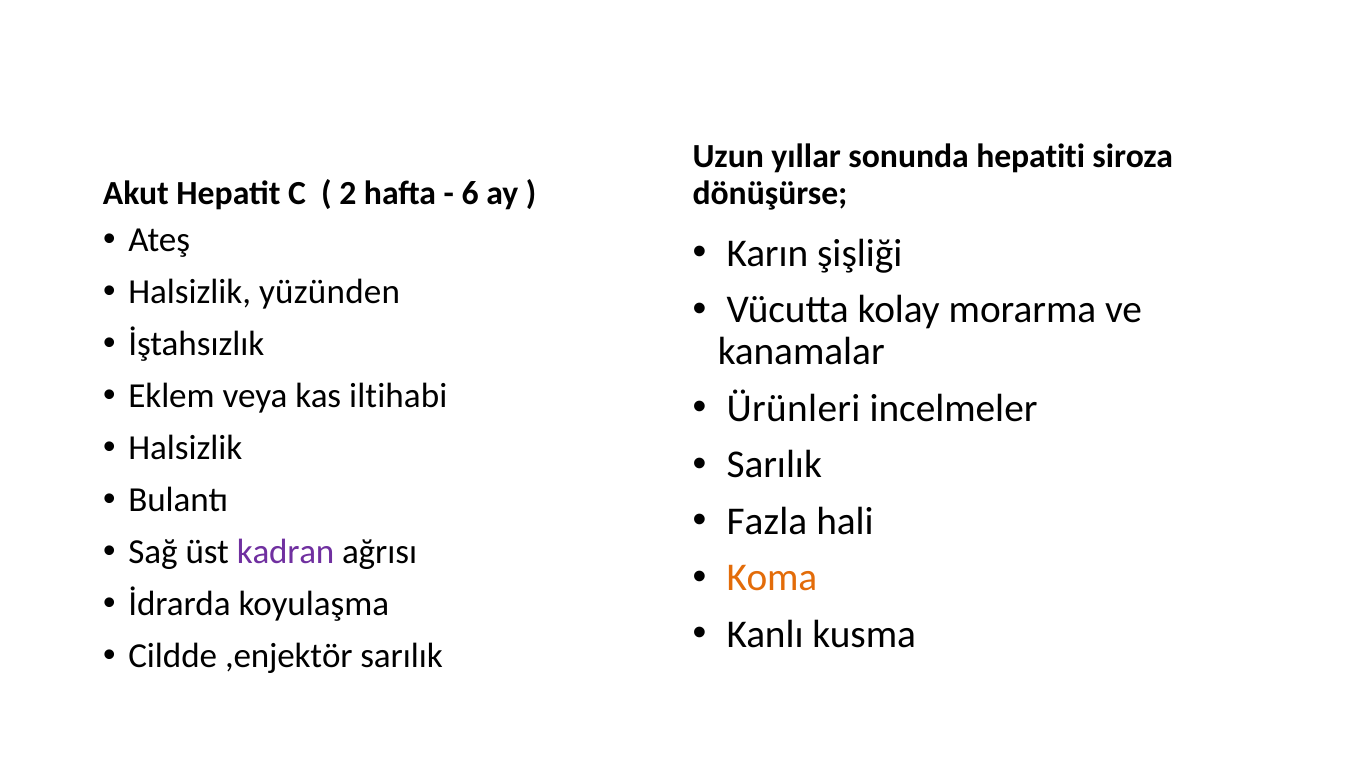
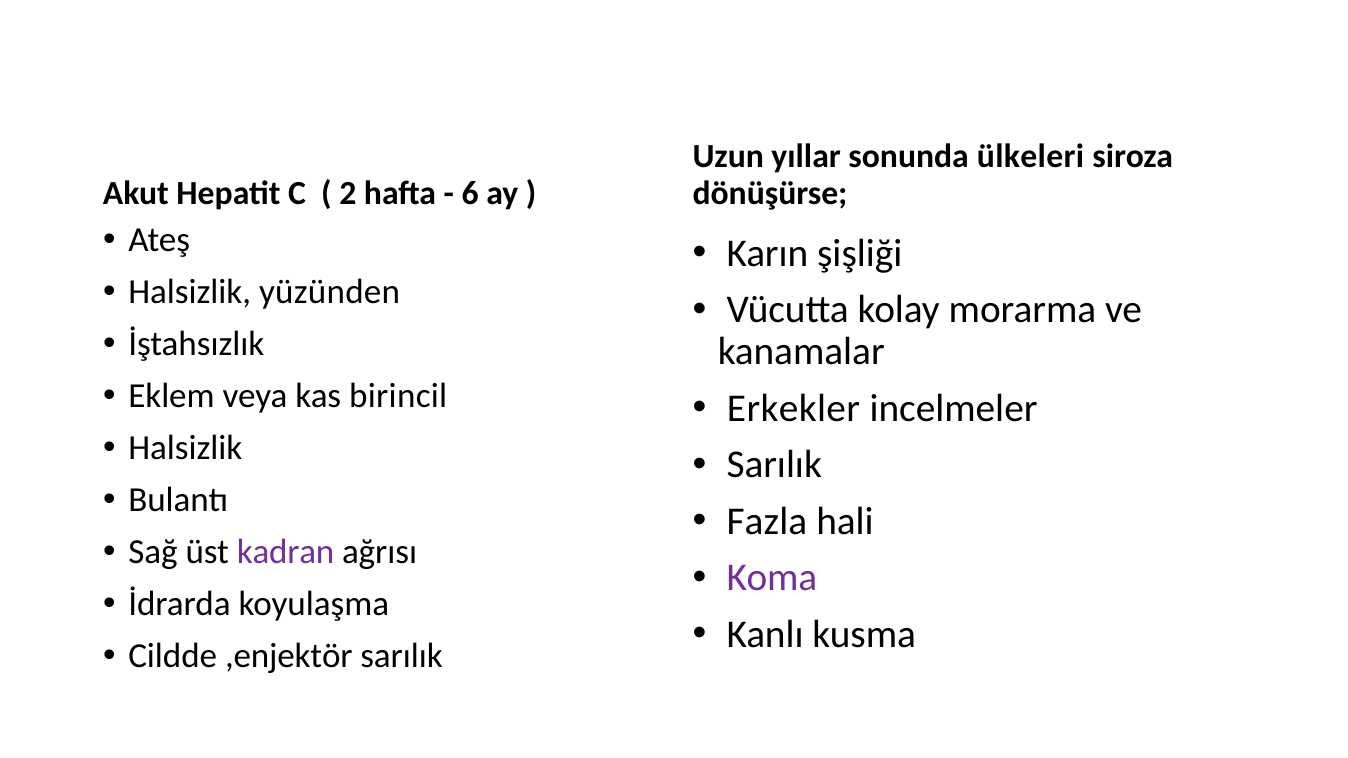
hepatiti: hepatiti -> ülkeleri
iltihabi: iltihabi -> birincil
Ürünleri: Ürünleri -> Erkekler
Koma colour: orange -> purple
